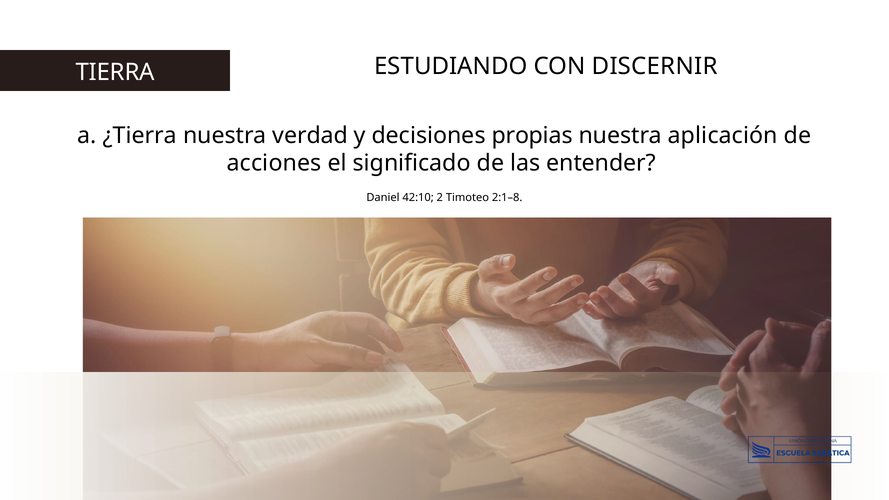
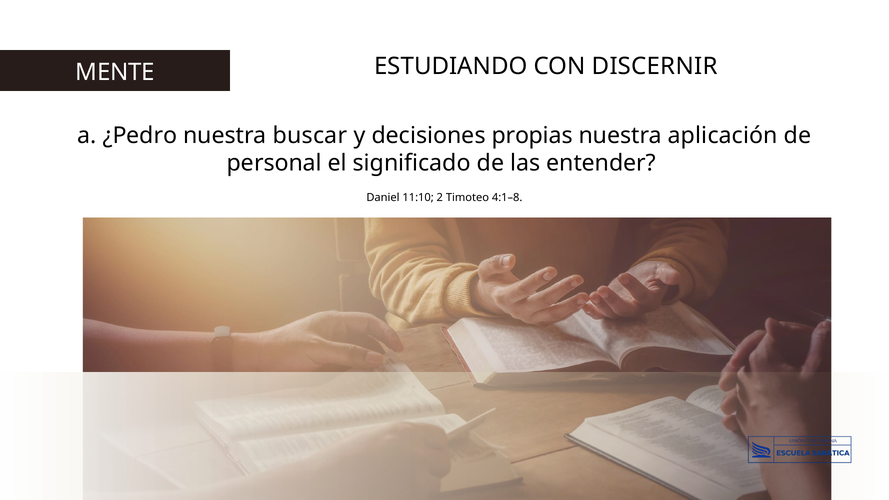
TIERRA: TIERRA -> MENTE
¿Tierra: ¿Tierra -> ¿Pedro
verdad: verdad -> buscar
acciones: acciones -> personal
42:10: 42:10 -> 11:10
2:1–8: 2:1–8 -> 4:1–8
